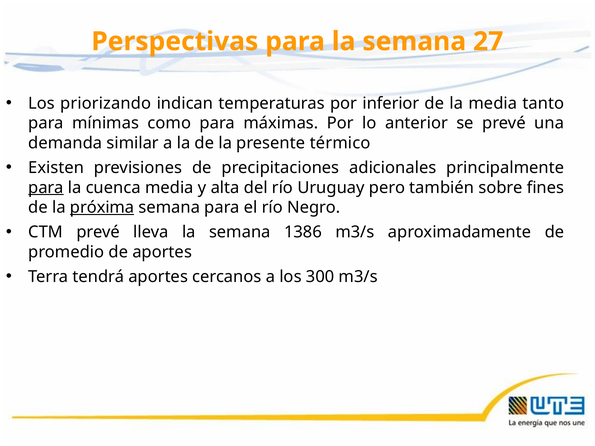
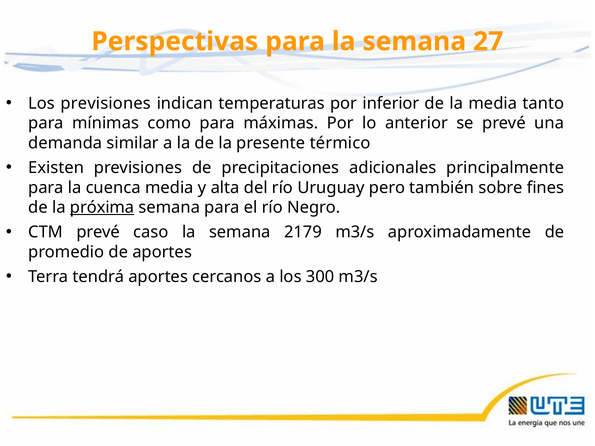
Los priorizando: priorizando -> previsiones
para at (46, 188) underline: present -> none
lleva: lleva -> caso
1386: 1386 -> 2179
